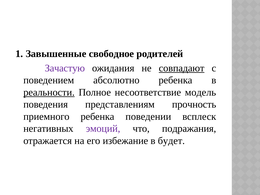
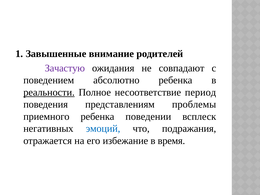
свободное: свободное -> внимание
совпадают underline: present -> none
модель: модель -> период
прочность: прочность -> проблемы
эмоций colour: purple -> blue
будет: будет -> время
